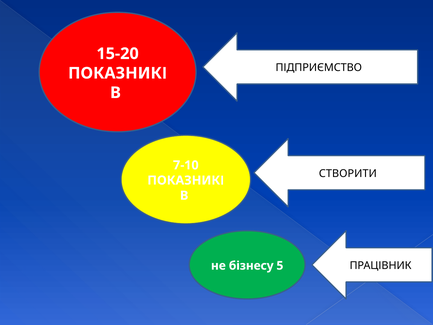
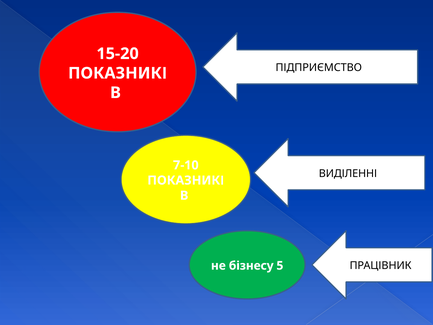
СТВОРИТИ: СТВОРИТИ -> ВИДІЛЕННІ
